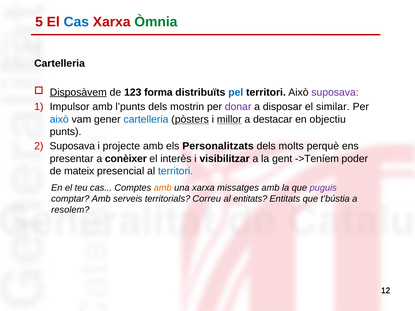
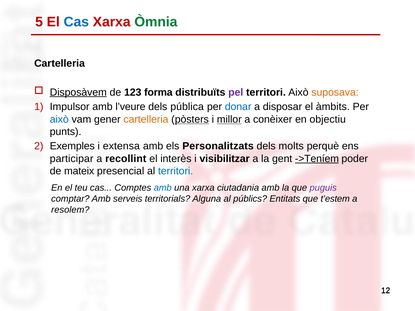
pel colour: blue -> purple
suposava at (335, 92) colour: purple -> orange
l’punts: l’punts -> l’veure
mostrin: mostrin -> pública
donar colour: purple -> blue
similar: similar -> àmbits
cartelleria at (146, 119) colour: blue -> orange
destacar: destacar -> conèixer
Suposava at (72, 146): Suposava -> Exemples
projecte: projecte -> extensa
presentar: presentar -> participar
conèixer: conèixer -> recollint
->Teníem underline: none -> present
amb at (163, 188) colour: orange -> blue
missatges: missatges -> ciutadania
Correu: Correu -> Alguna
al entitats: entitats -> públics
t’bústia: t’bústia -> t’estem
